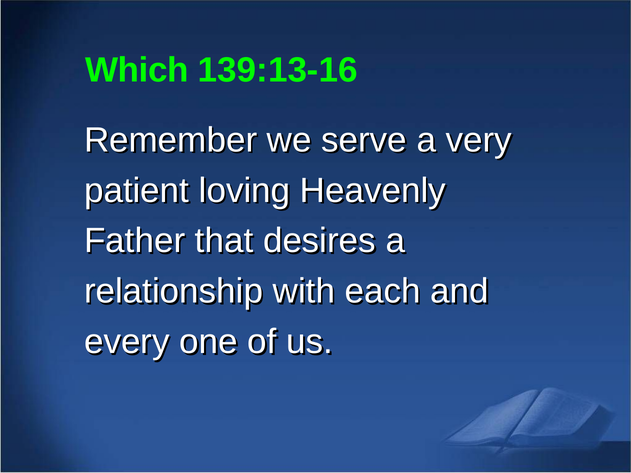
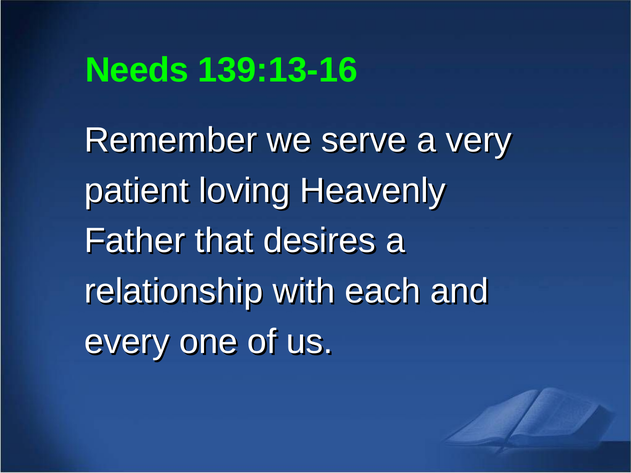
Which: Which -> Needs
